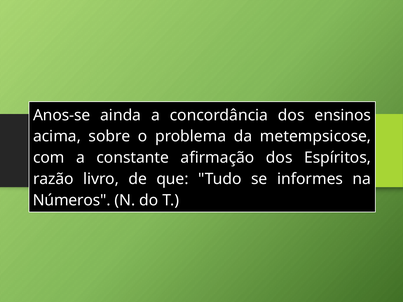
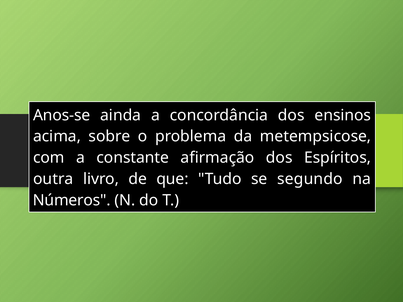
razão: razão -> outra
informes: informes -> segundo
